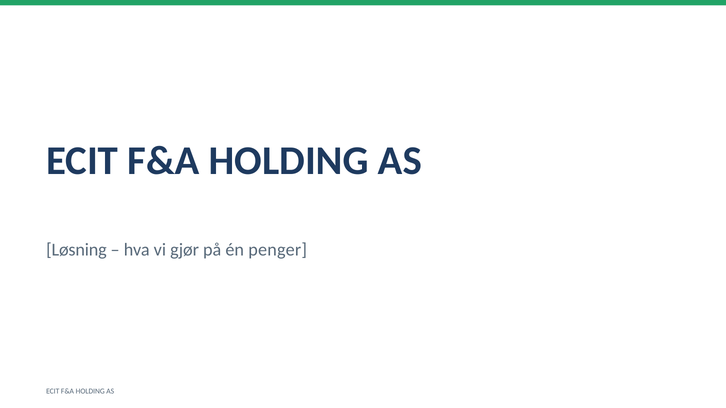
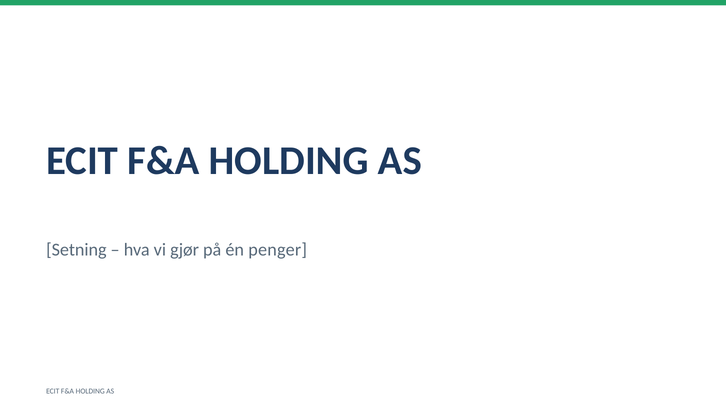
Løsning: Løsning -> Setning
